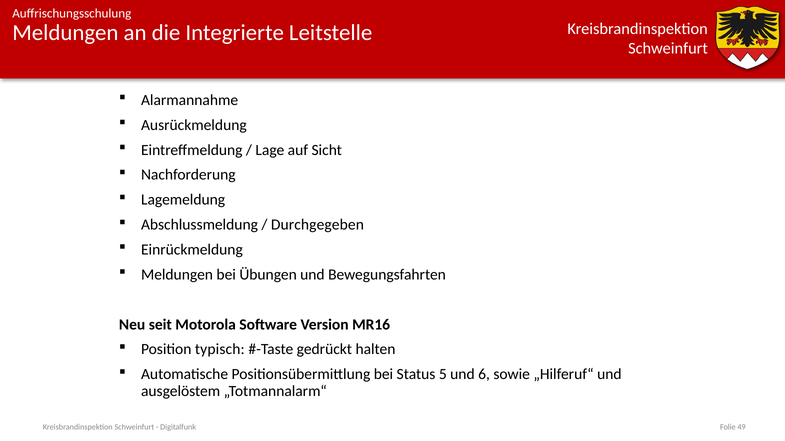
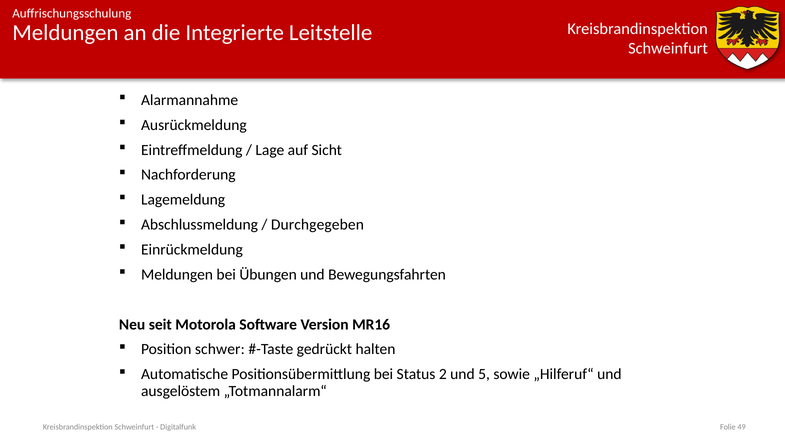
typisch: typisch -> schwer
5: 5 -> 2
6: 6 -> 5
